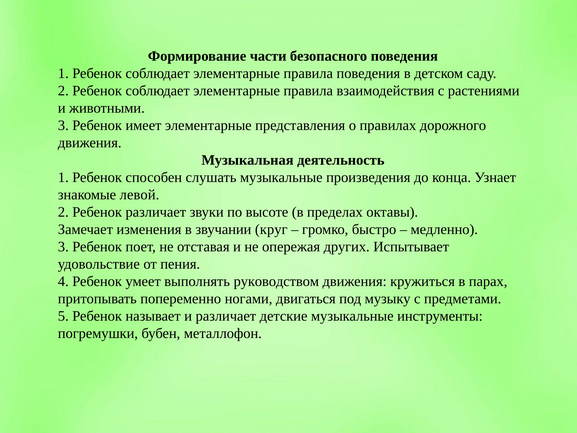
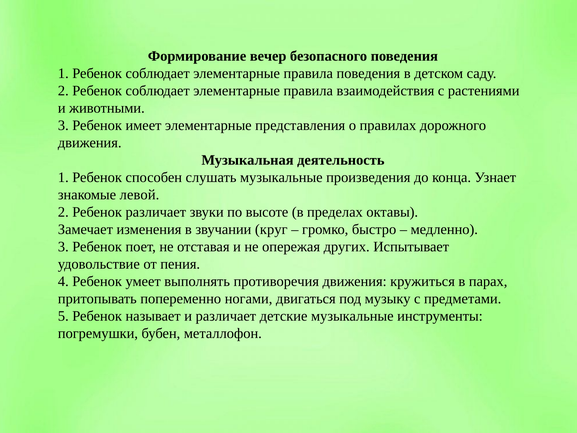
части: части -> вечер
руководством: руководством -> противоречия
